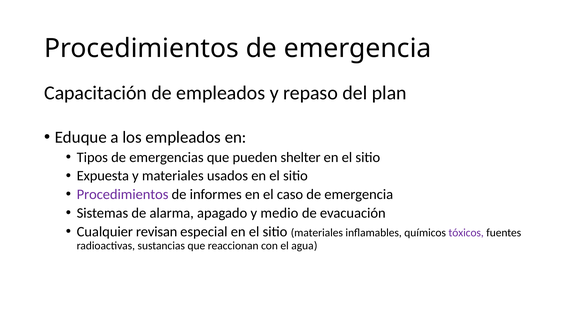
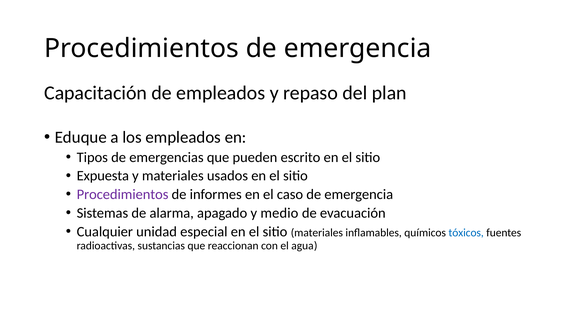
shelter: shelter -> escrito
revisan: revisan -> unidad
tóxicos colour: purple -> blue
